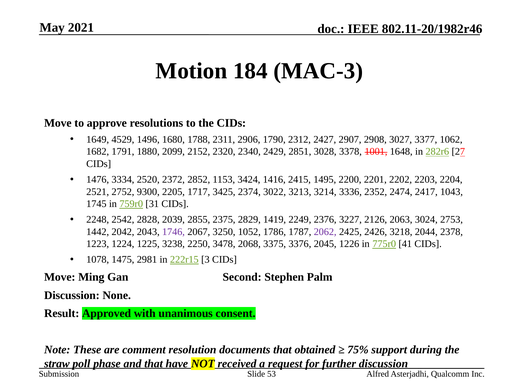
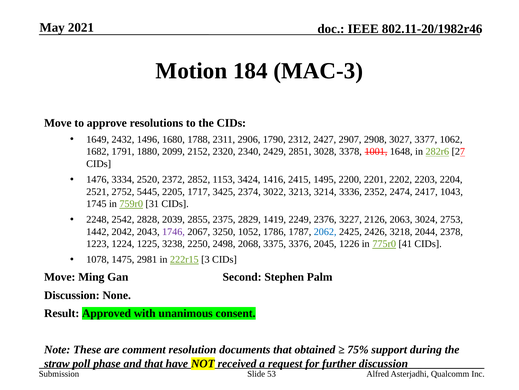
4529: 4529 -> 2432
9300: 9300 -> 5445
2062 colour: purple -> blue
3478: 3478 -> 2498
